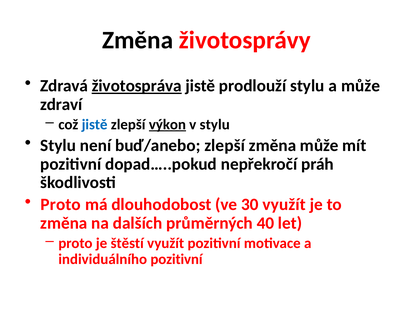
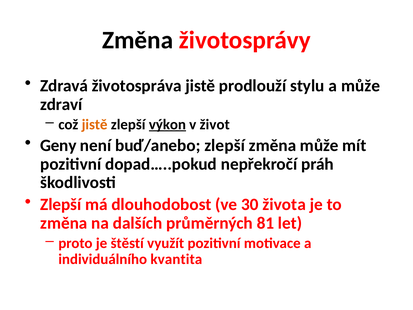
životospráva underline: present -> none
jistě at (95, 124) colour: blue -> orange
v stylu: stylu -> život
Stylu at (58, 145): Stylu -> Geny
Proto at (61, 204): Proto -> Zlepší
30 využít: využít -> života
40: 40 -> 81
individuálního pozitivní: pozitivní -> kvantita
